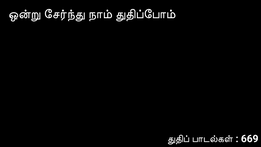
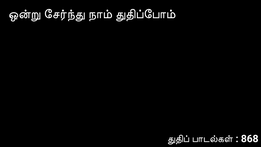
669: 669 -> 868
